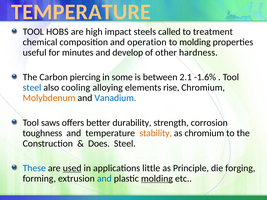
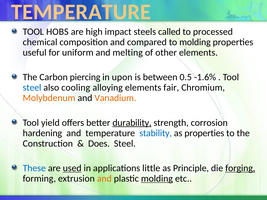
treatment: treatment -> processed
operation: operation -> compared
minutes: minutes -> uniform
develop: develop -> melting
other hardness: hardness -> elements
some: some -> upon
2.1: 2.1 -> 0.5
rise: rise -> fair
Vanadium colour: blue -> orange
saws: saws -> yield
durability underline: none -> present
toughness: toughness -> hardening
stability colour: orange -> blue
as chromium: chromium -> properties
forging underline: none -> present
and at (104, 179) colour: blue -> orange
